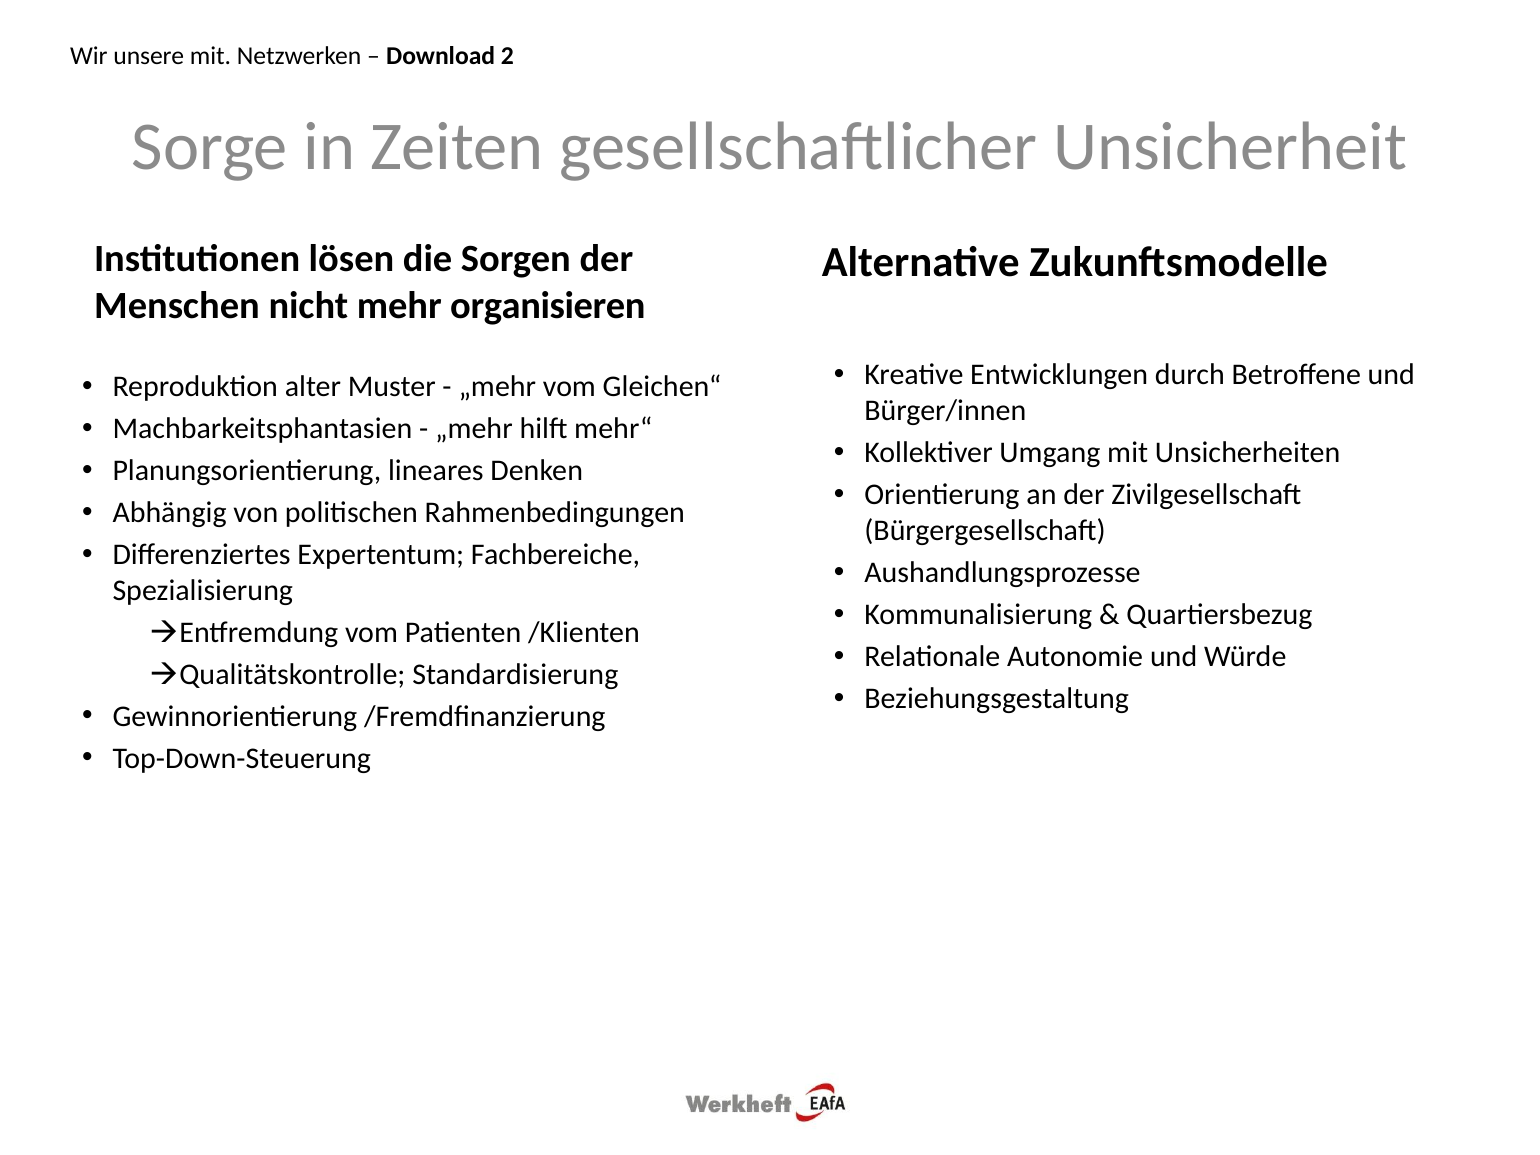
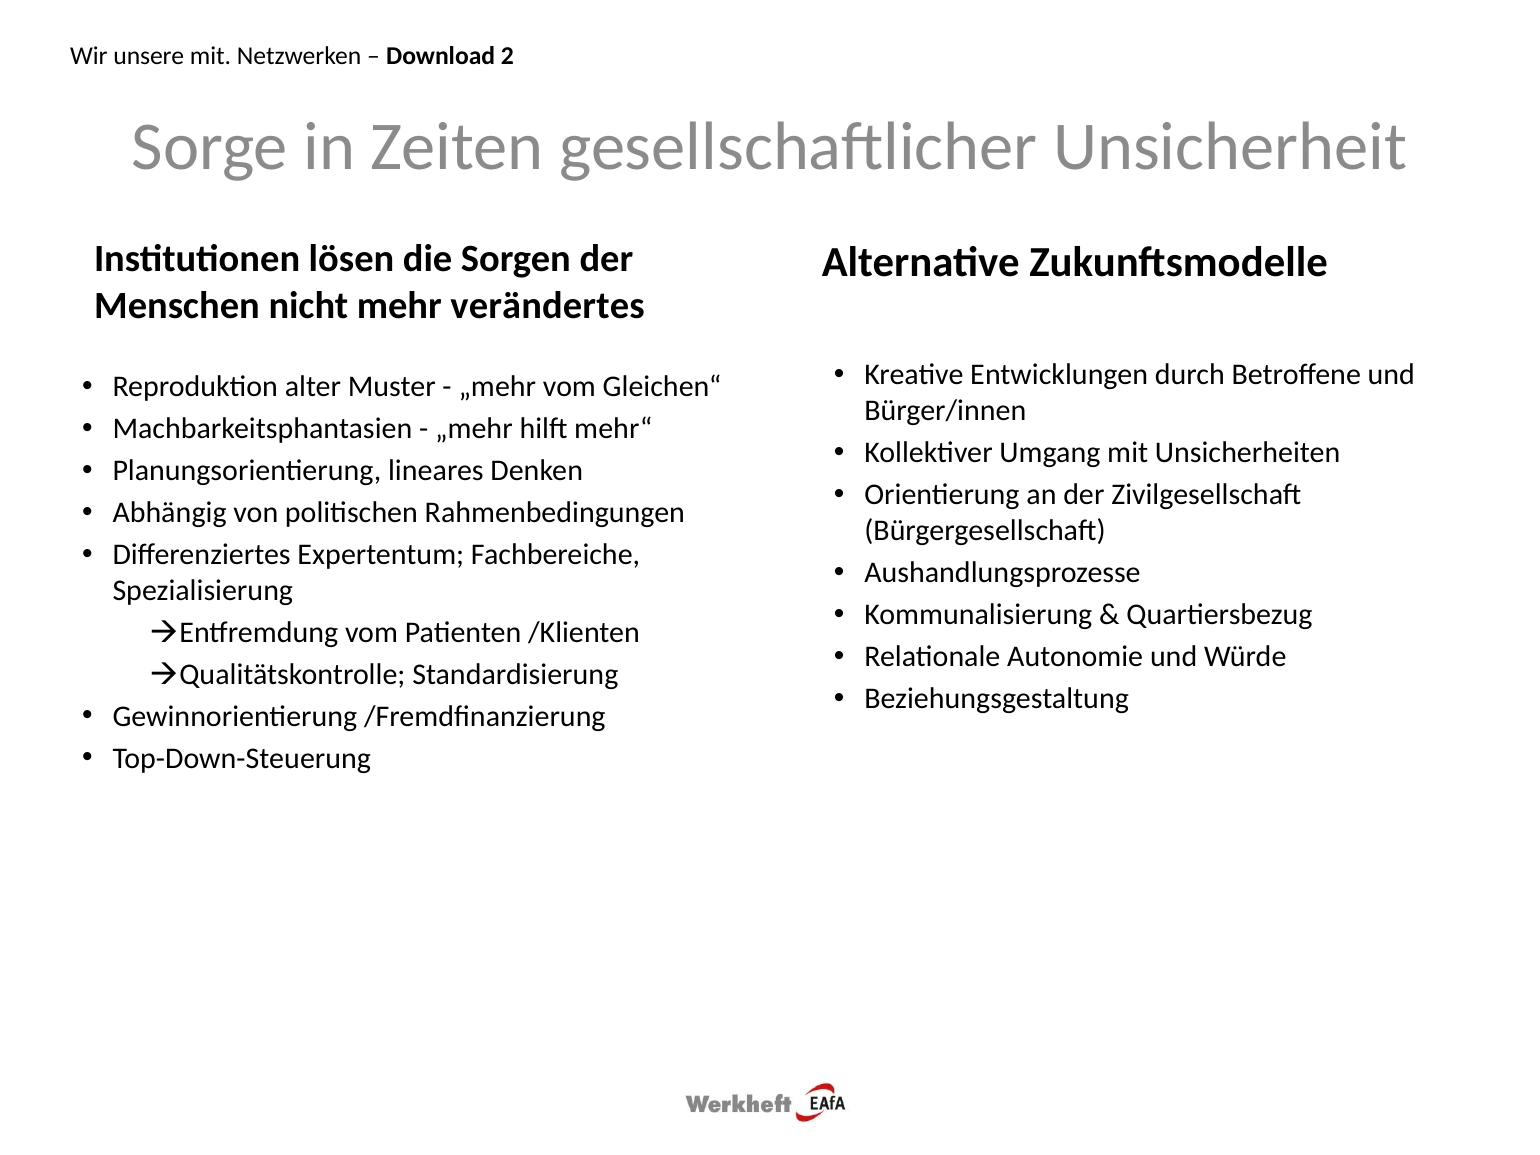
organisieren: organisieren -> verändertes
